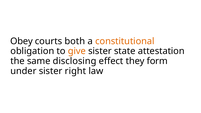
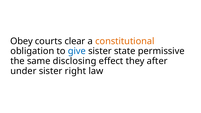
both: both -> clear
give colour: orange -> blue
attestation: attestation -> permissive
form: form -> after
